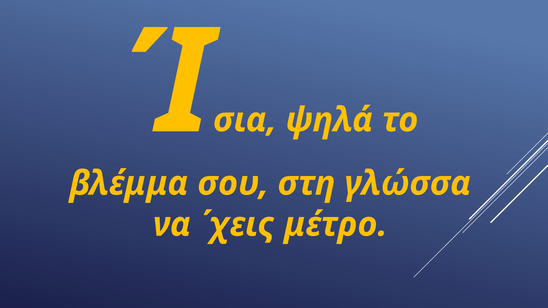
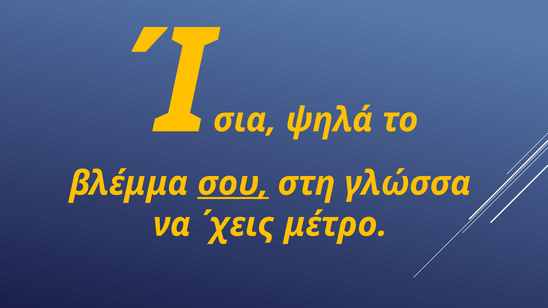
σου underline: none -> present
